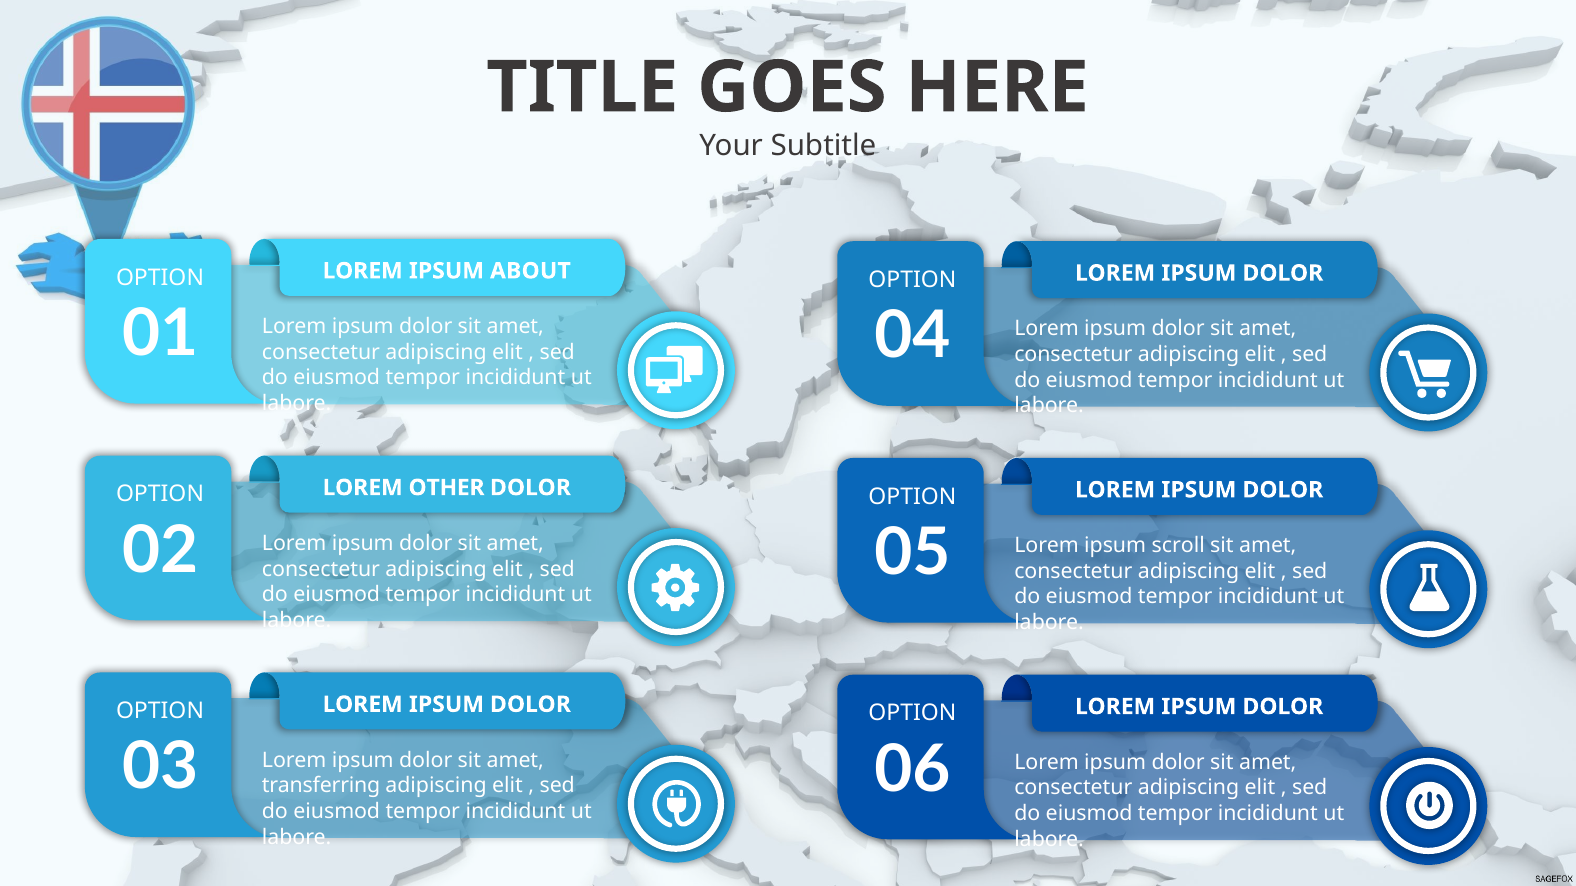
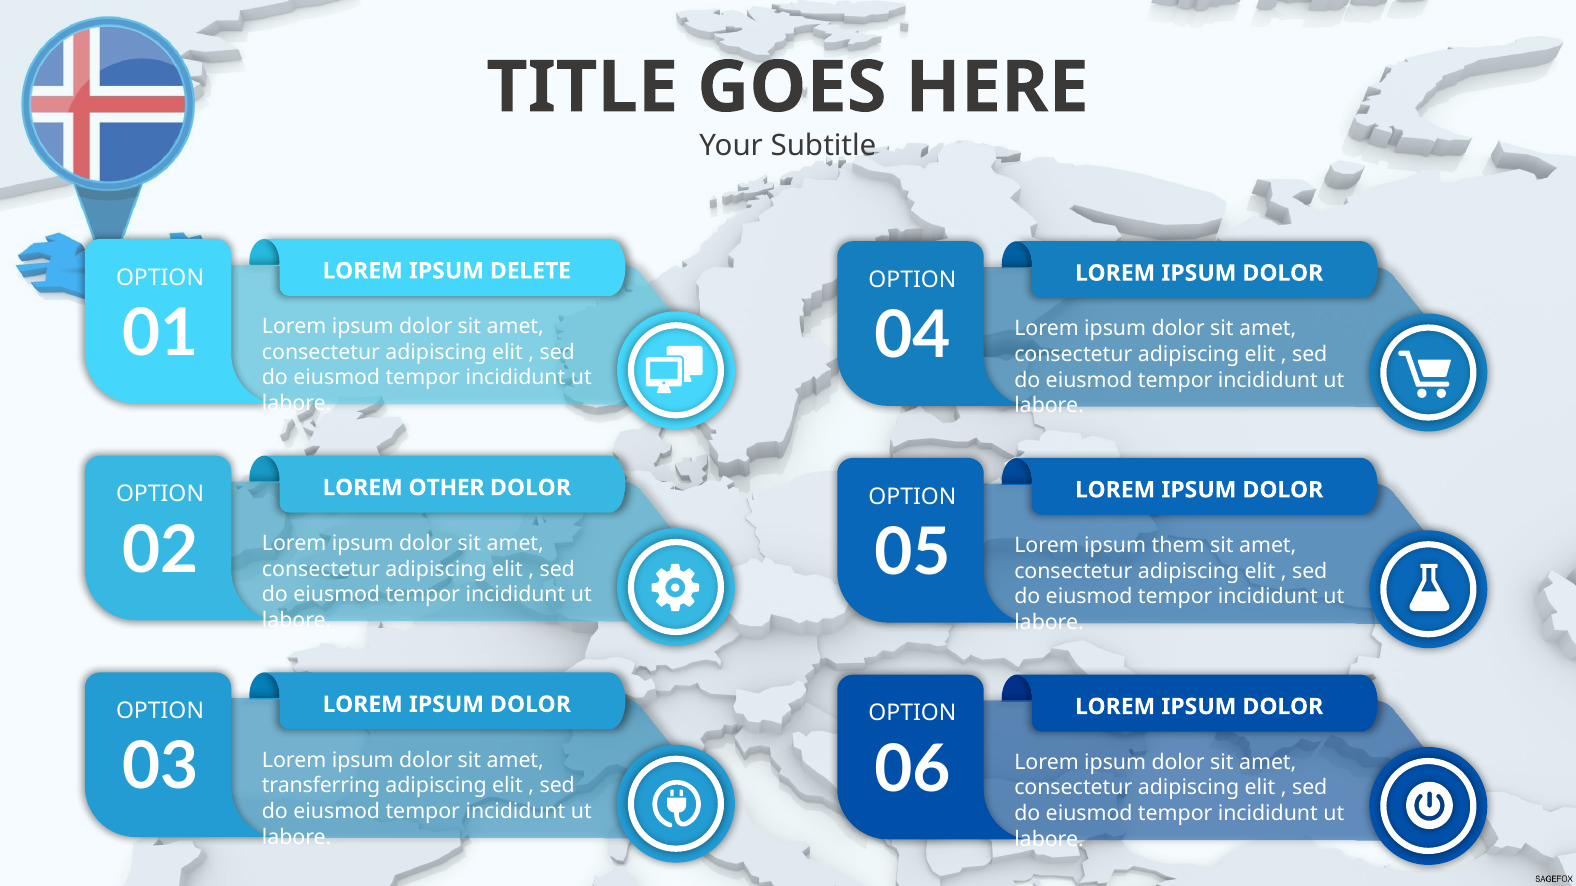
ABOUT: ABOUT -> DELETE
scroll: scroll -> them
